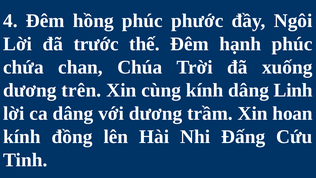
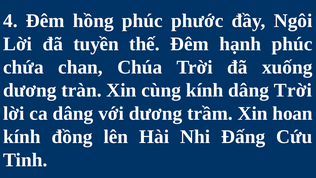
trước: trước -> tuyền
trên: trên -> tràn
dâng Linh: Linh -> Trời
